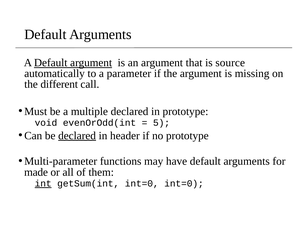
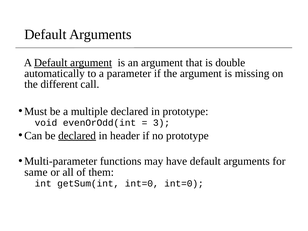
source: source -> double
5: 5 -> 3
made: made -> same
int underline: present -> none
